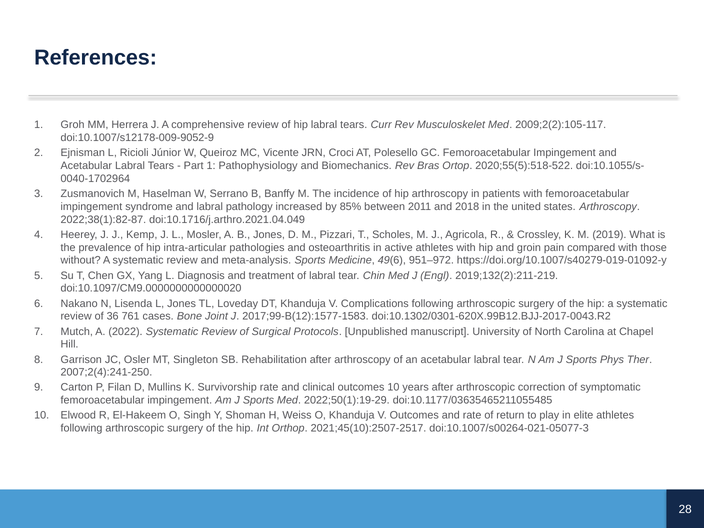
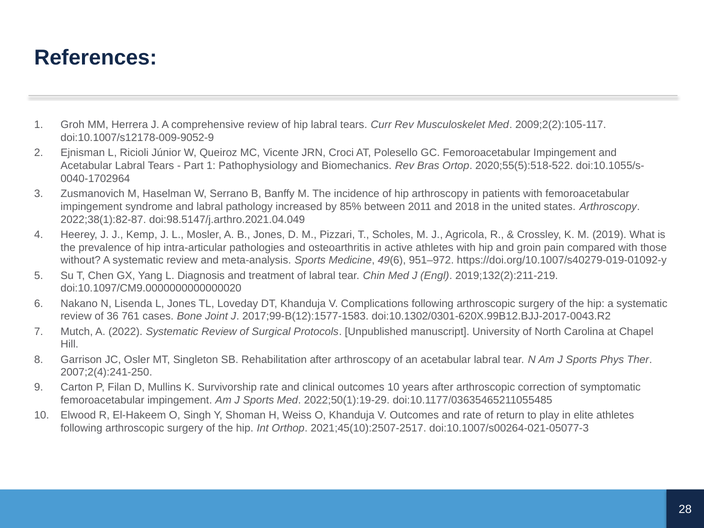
doi:10.1716/j.arthro.2021.04.049: doi:10.1716/j.arthro.2021.04.049 -> doi:98.5147/j.arthro.2021.04.049
